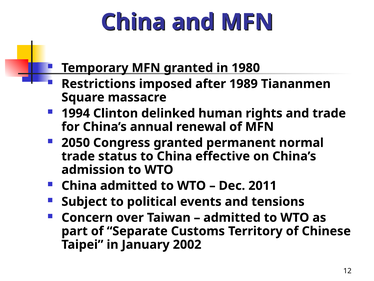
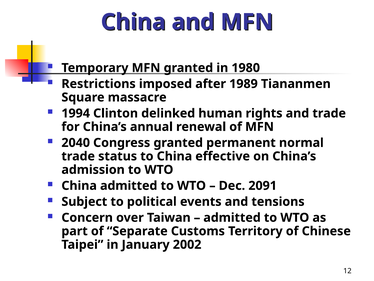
2050: 2050 -> 2040
2011: 2011 -> 2091
